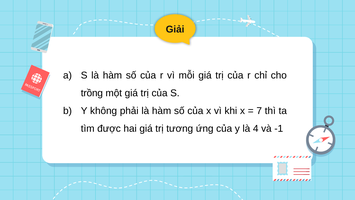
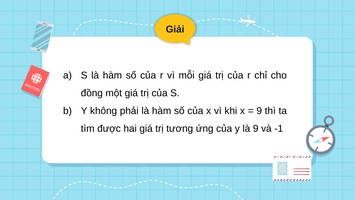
trồng: trồng -> đồng
7 at (259, 111): 7 -> 9
là 4: 4 -> 9
